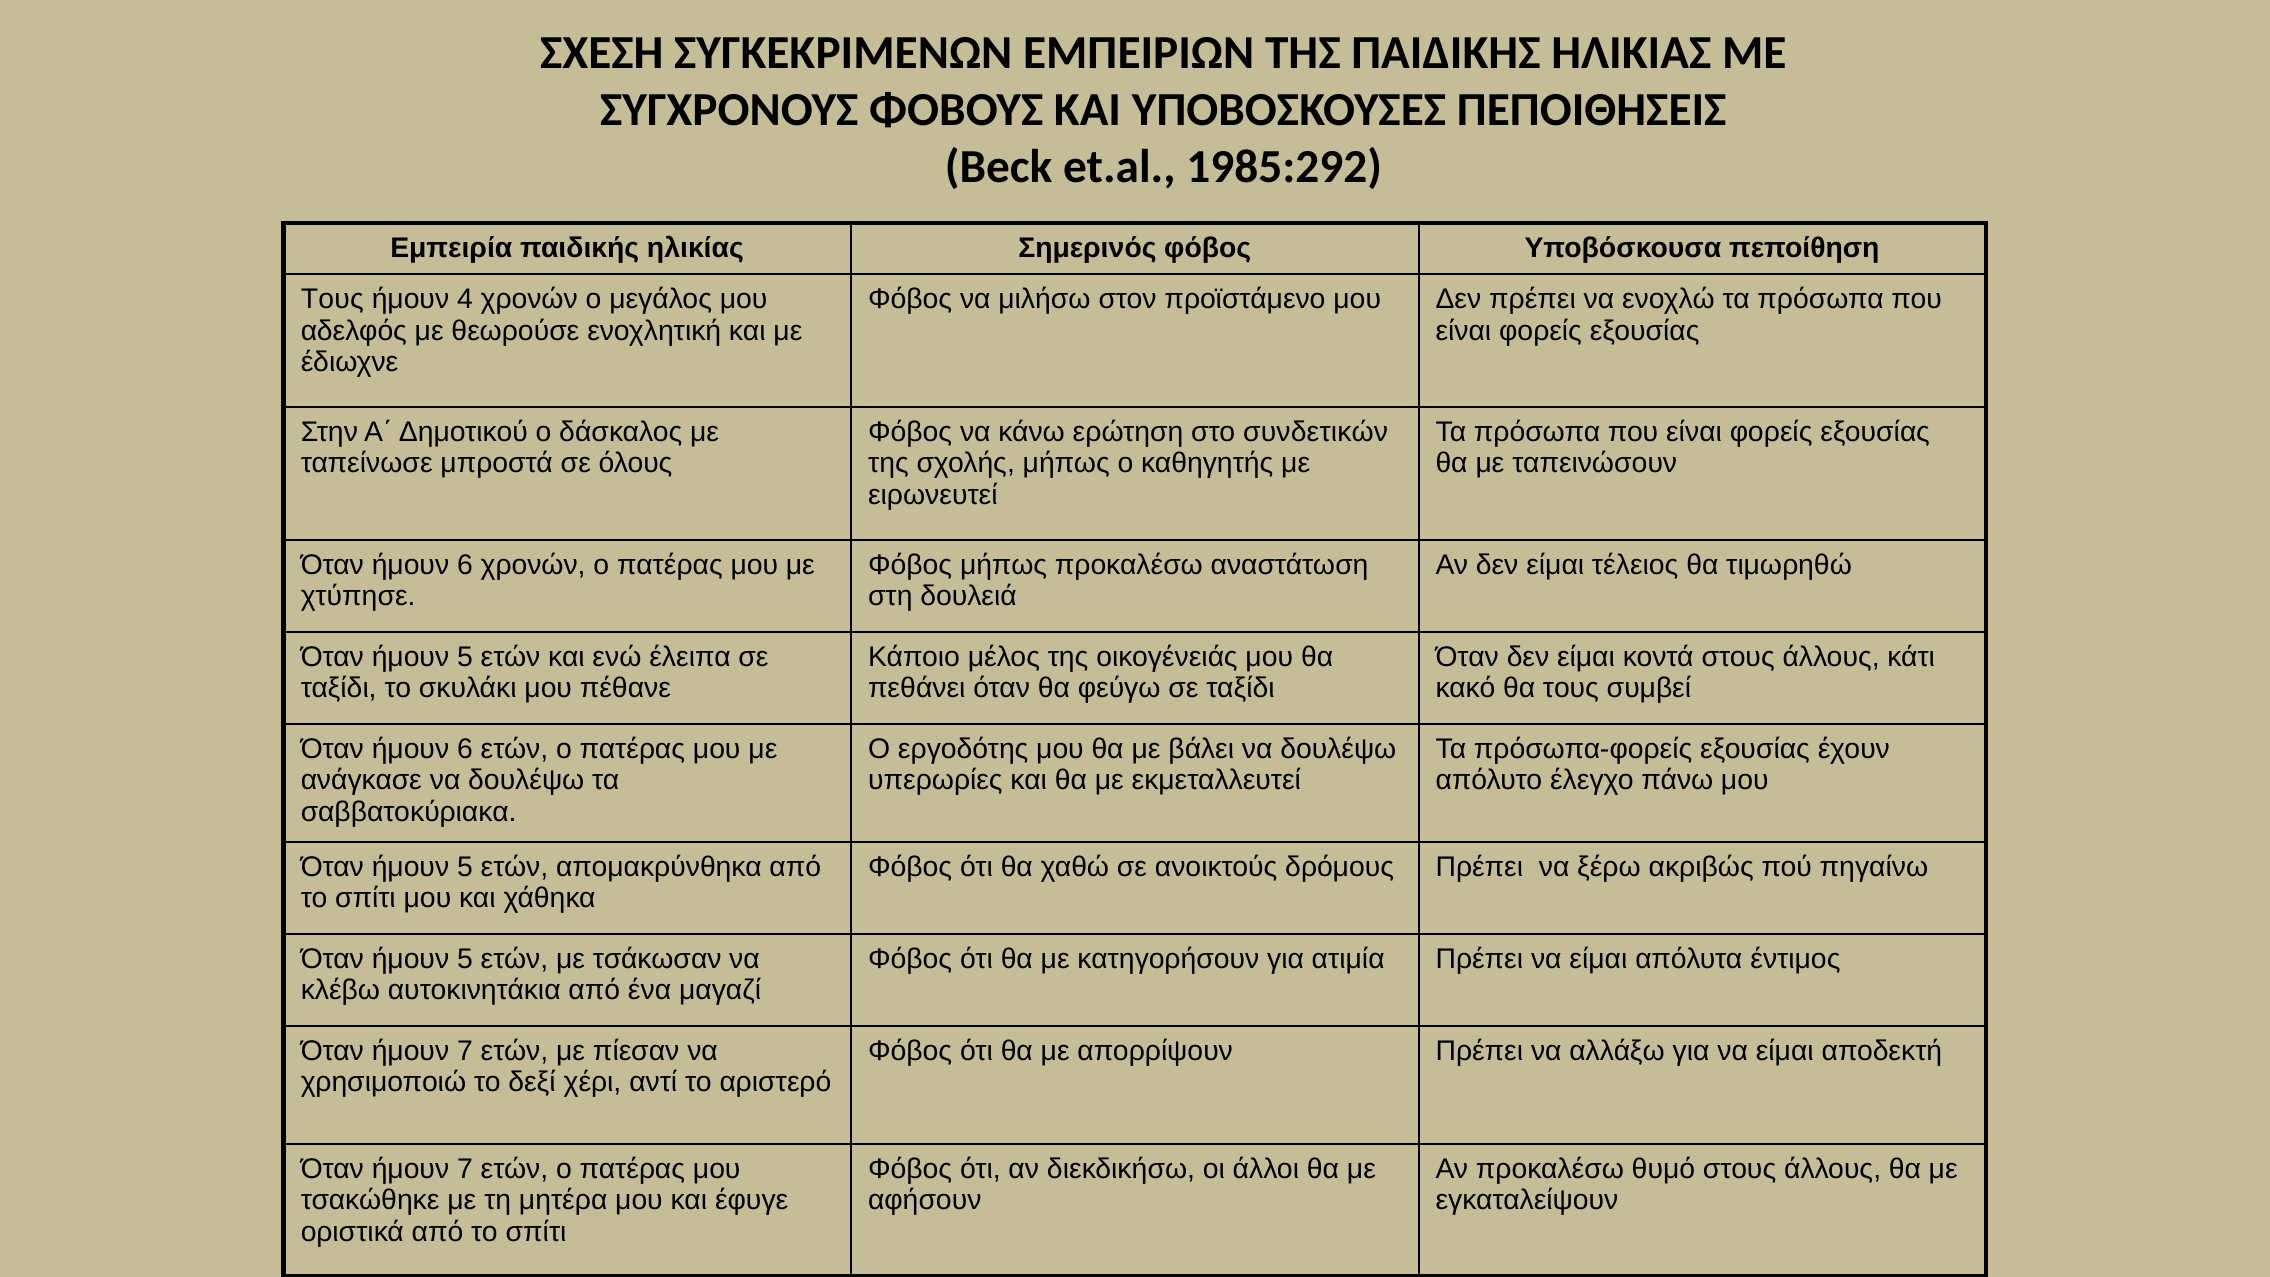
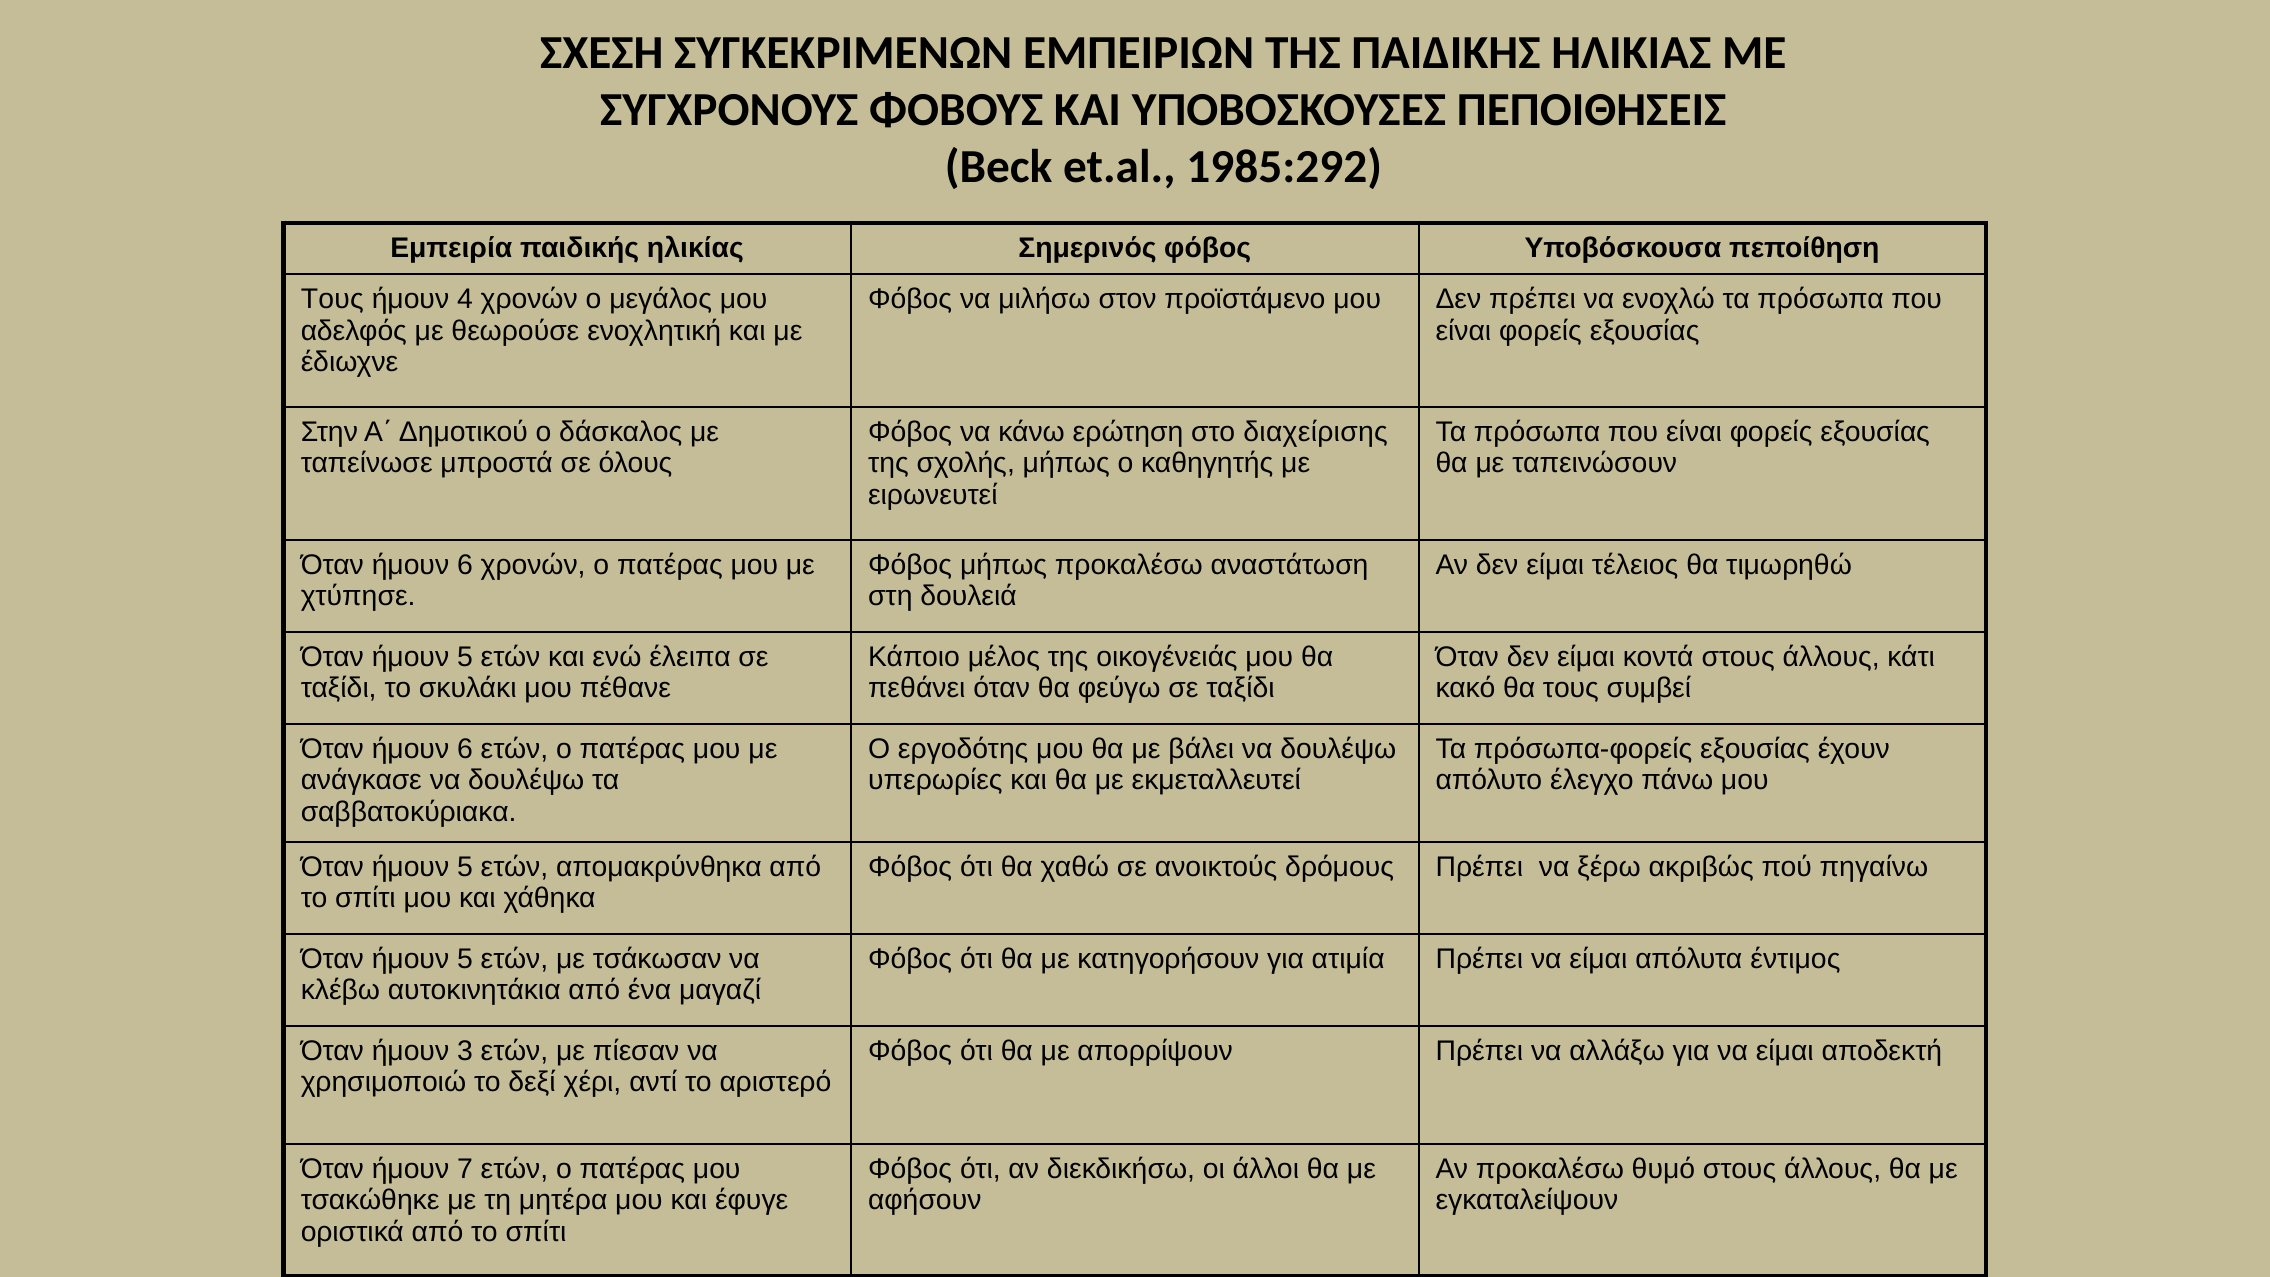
συνδετικών: συνδετικών -> διαχείρισης
7 at (465, 1051): 7 -> 3
